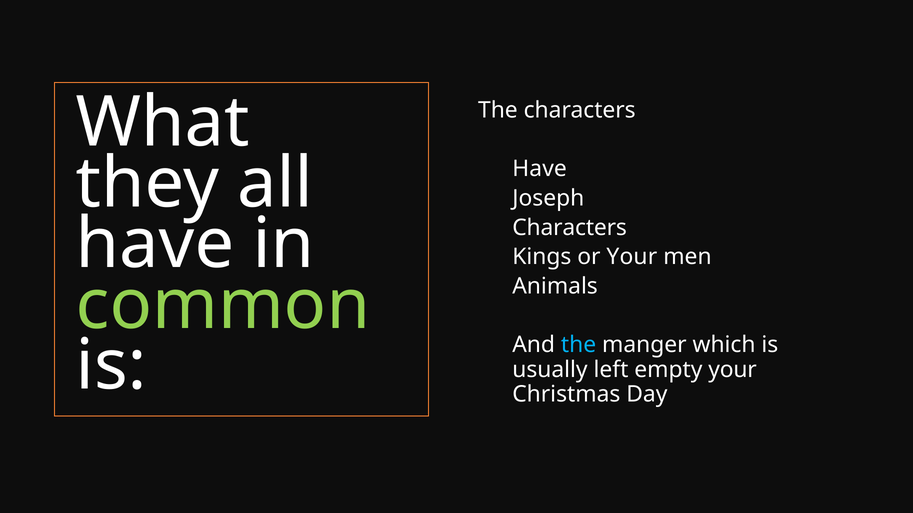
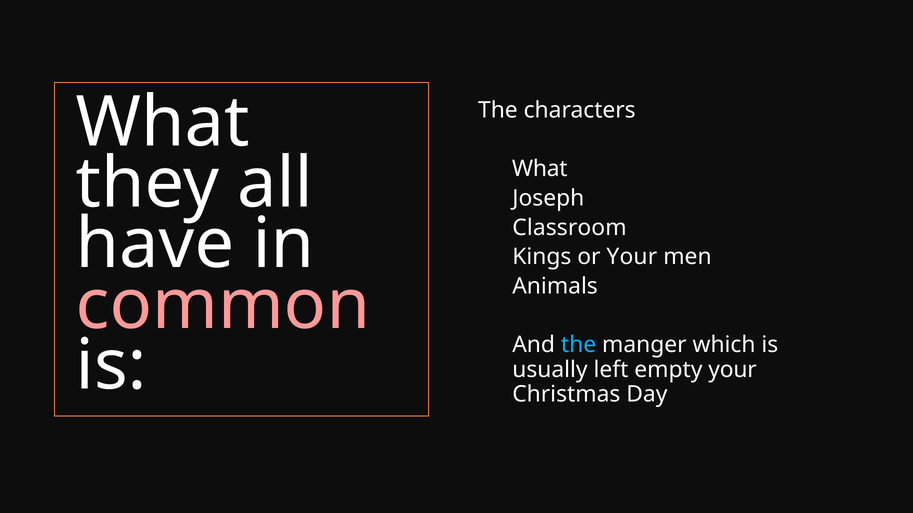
Have at (540, 169): Have -> What
Characters at (570, 228): Characters -> Classroom
common colour: light green -> pink
